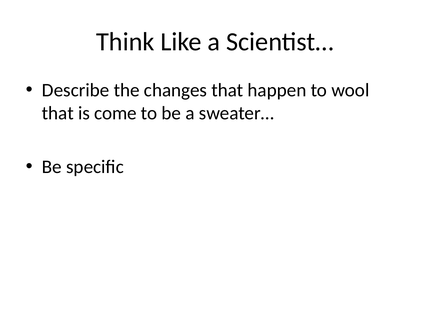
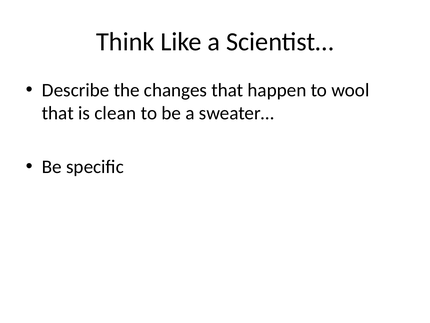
come: come -> clean
